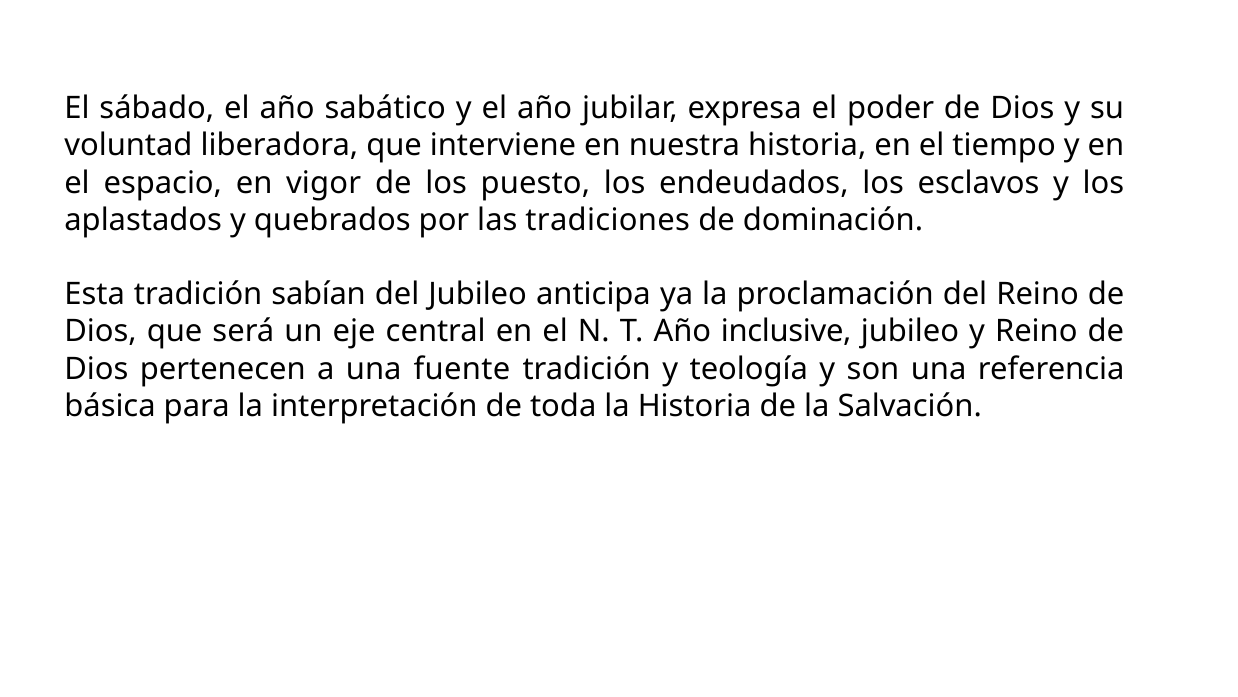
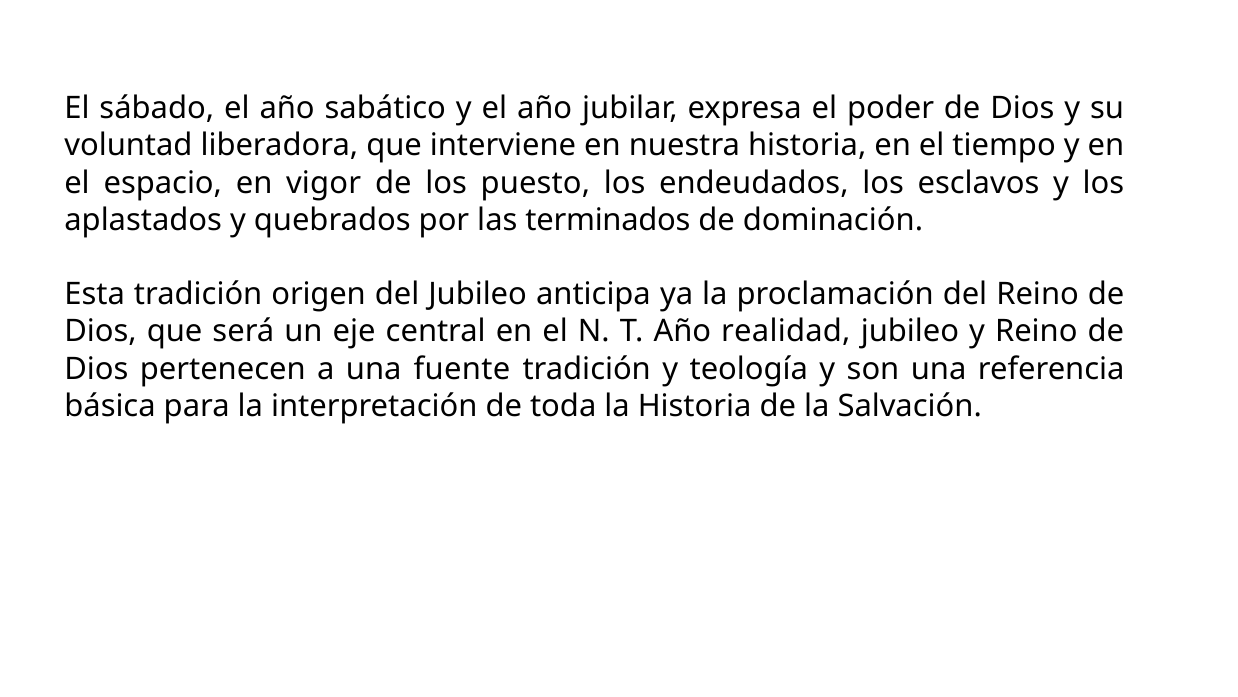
tradiciones: tradiciones -> terminados
sabían: sabían -> origen
inclusive: inclusive -> realidad
